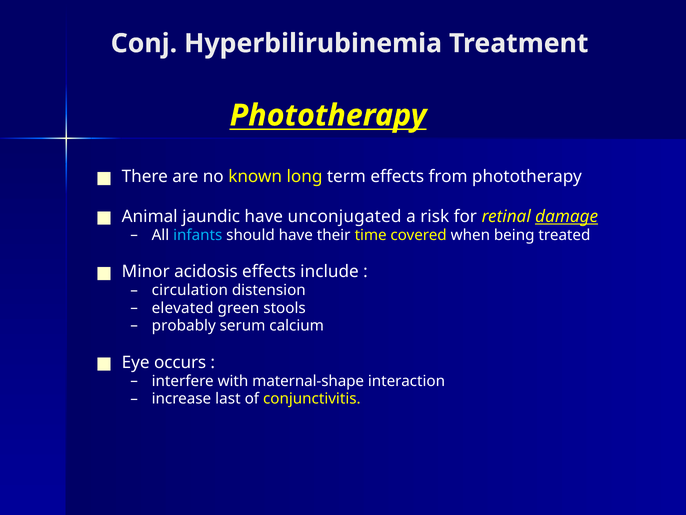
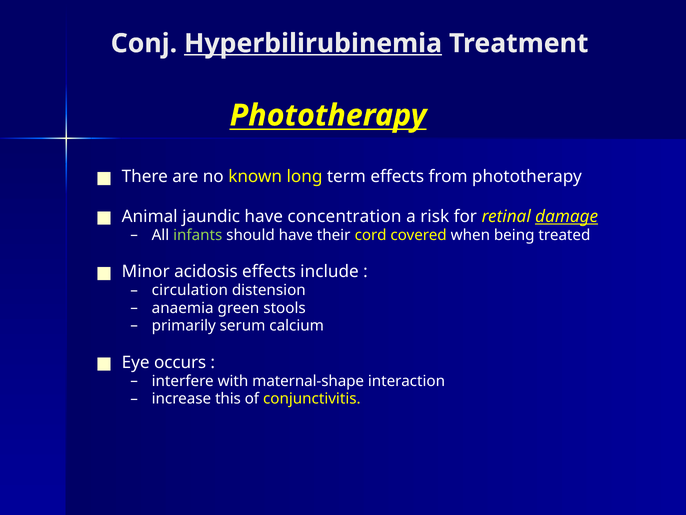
Hyperbilirubinemia underline: none -> present
unconjugated: unconjugated -> concentration
infants colour: light blue -> light green
time: time -> cord
elevated: elevated -> anaemia
probably: probably -> primarily
last: last -> this
